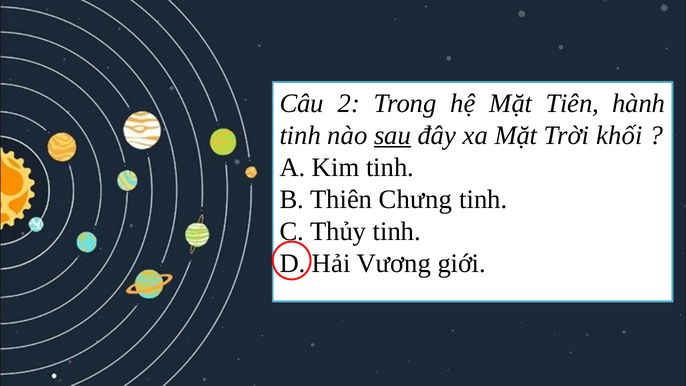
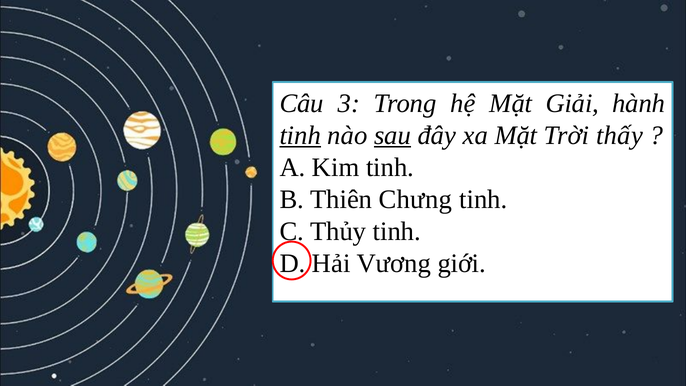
2: 2 -> 3
Tiên: Tiên -> Giải
tinh at (300, 135) underline: none -> present
khối: khối -> thấy
